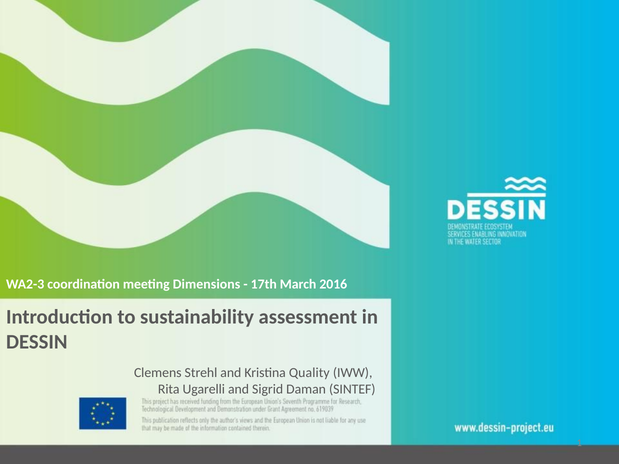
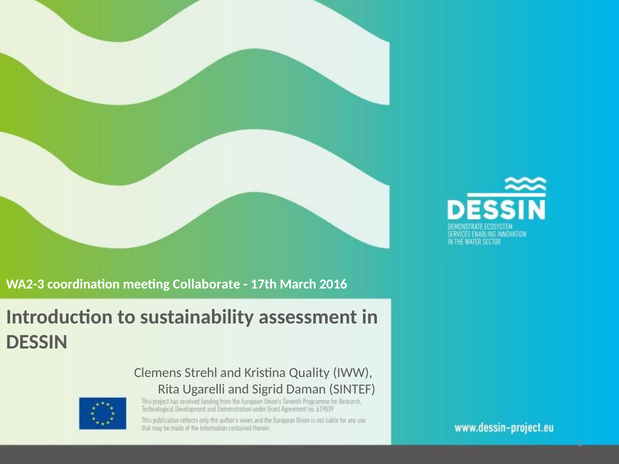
Dimensions: Dimensions -> Collaborate
